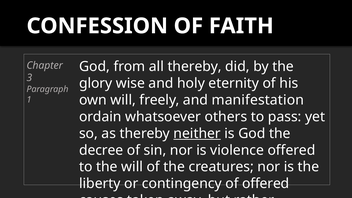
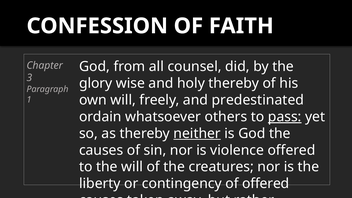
all thereby: thereby -> counsel
holy eternity: eternity -> thereby
manifestation: manifestation -> predestinated
pass underline: none -> present
decree at (101, 150): decree -> causes
